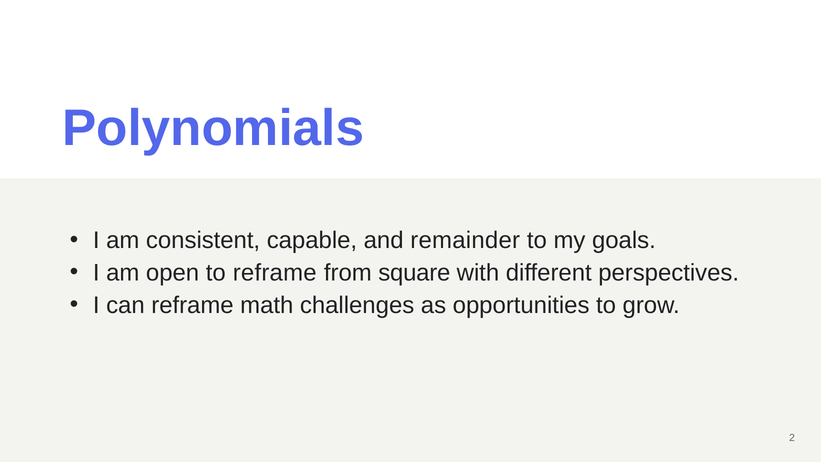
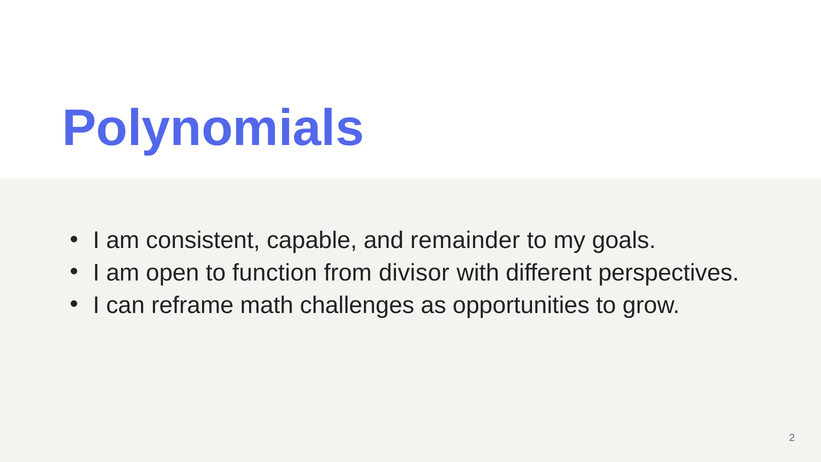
to reframe: reframe -> function
square: square -> divisor
